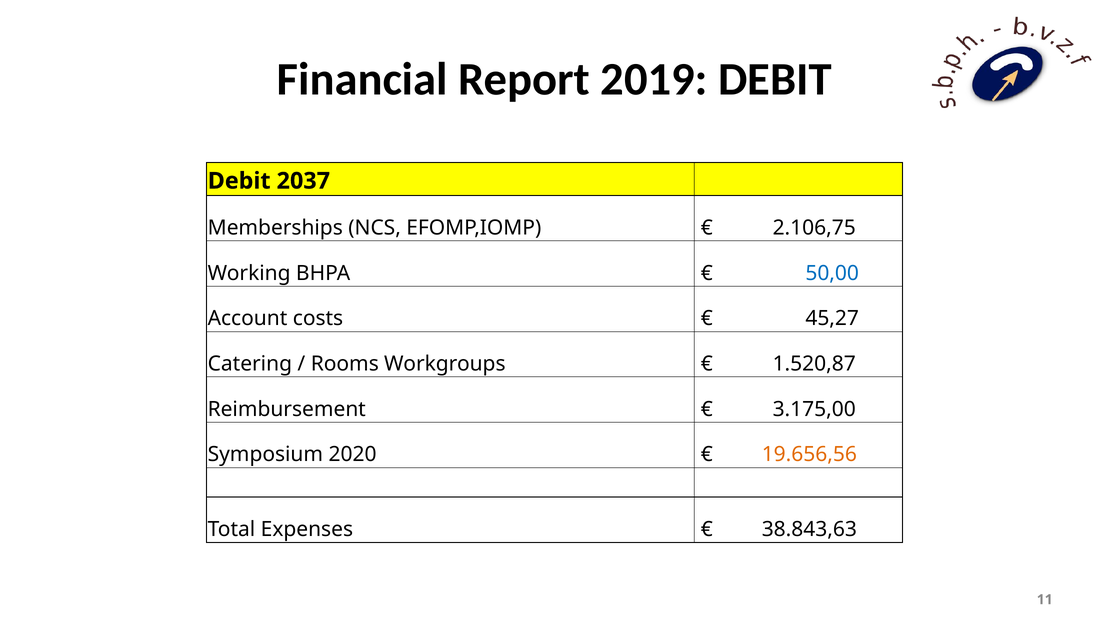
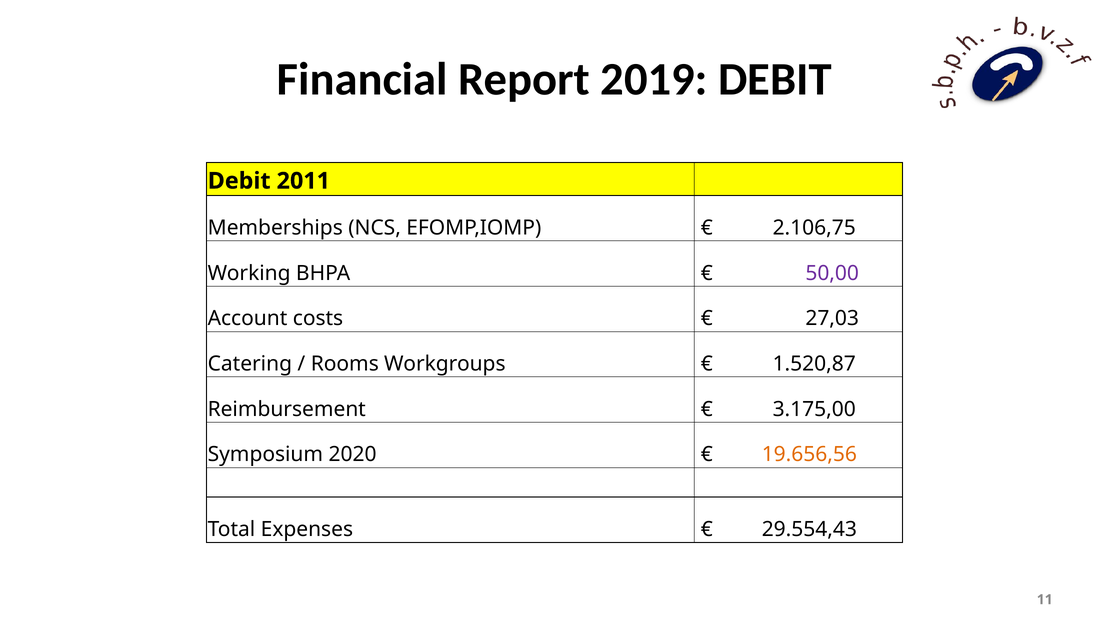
2037: 2037 -> 2011
50,00 colour: blue -> purple
45,27: 45,27 -> 27,03
38.843,63: 38.843,63 -> 29.554,43
